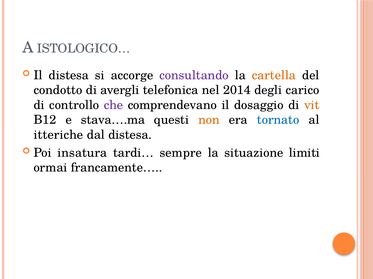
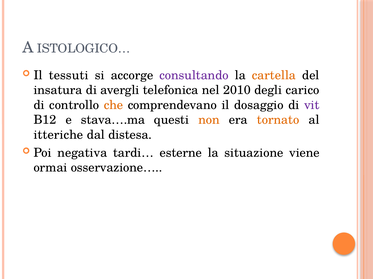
Il distesa: distesa -> tessuti
condotto: condotto -> insatura
2014: 2014 -> 2010
che colour: purple -> orange
vit colour: orange -> purple
tornato colour: blue -> orange
insatura: insatura -> negativa
sempre: sempre -> esterne
limiti: limiti -> viene
francamente…: francamente… -> osservazione…
